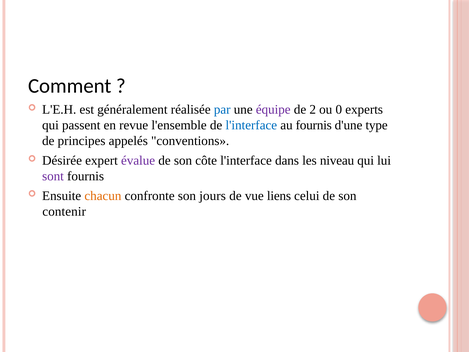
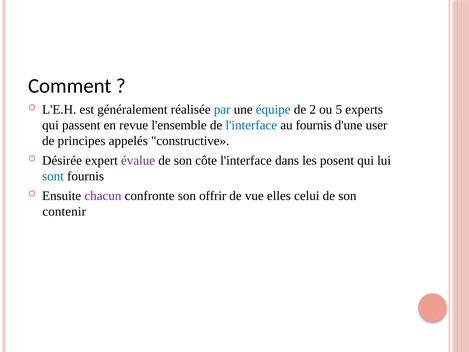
équipe colour: purple -> blue
0: 0 -> 5
type: type -> user
conventions: conventions -> constructive
niveau: niveau -> posent
sont colour: purple -> blue
chacun colour: orange -> purple
jours: jours -> offrir
liens: liens -> elles
